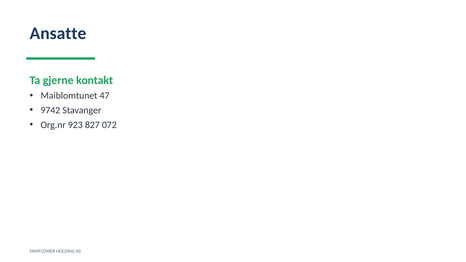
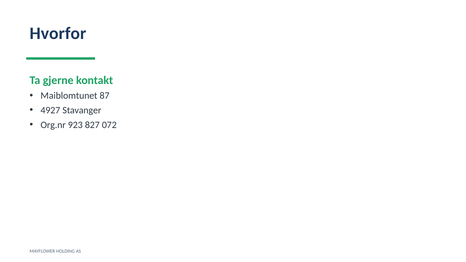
Ansatte: Ansatte -> Hvorfor
47: 47 -> 87
9742: 9742 -> 4927
